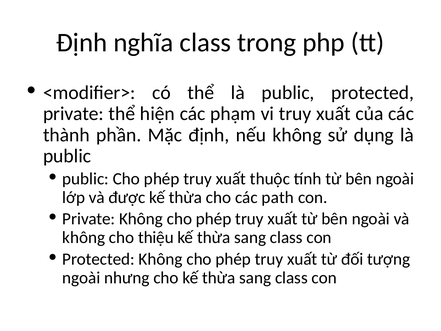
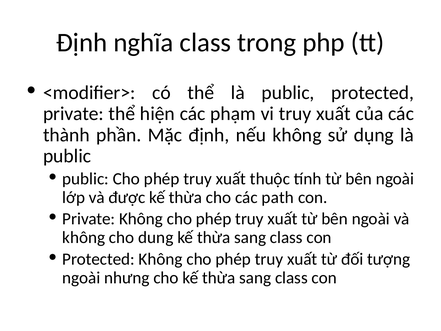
thiệu: thiệu -> dung
